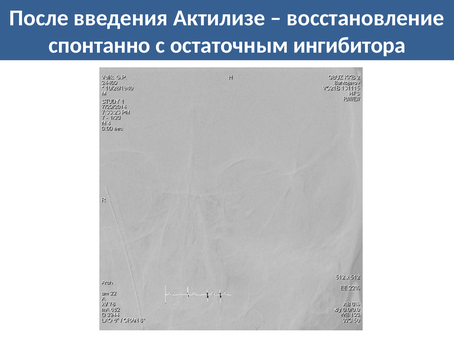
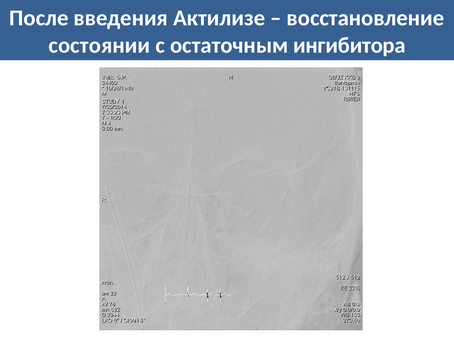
спонтанно: спонтанно -> состоянии
